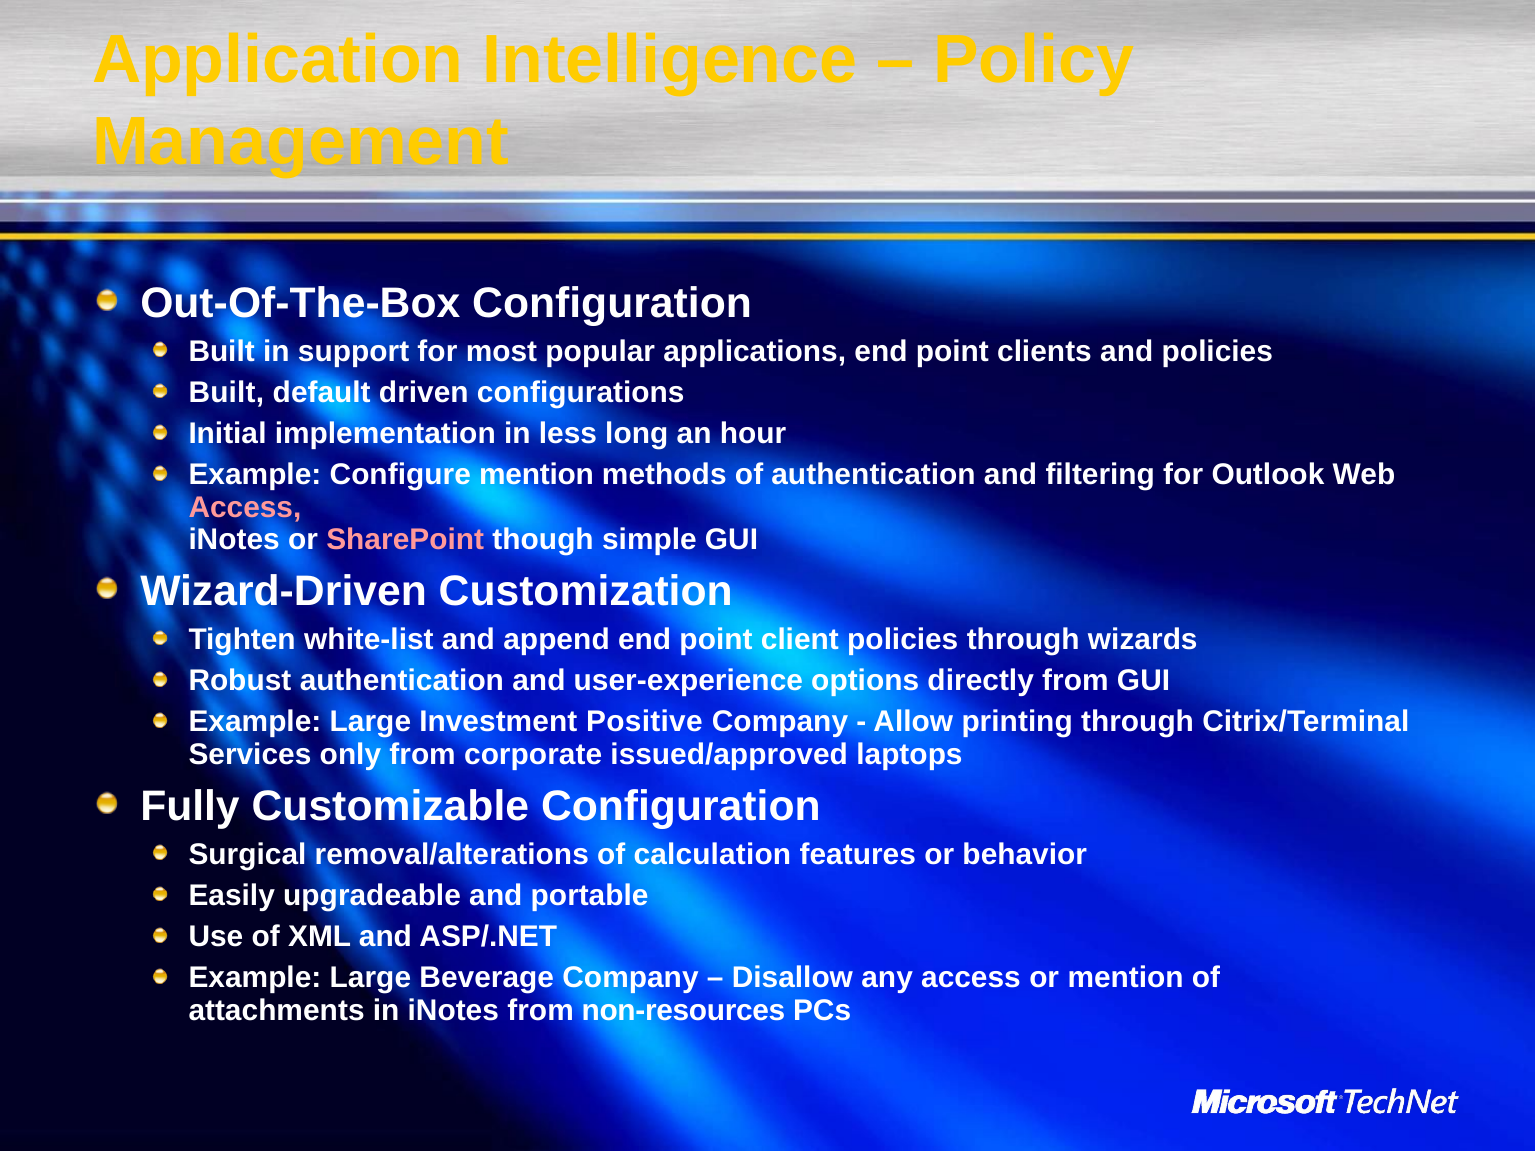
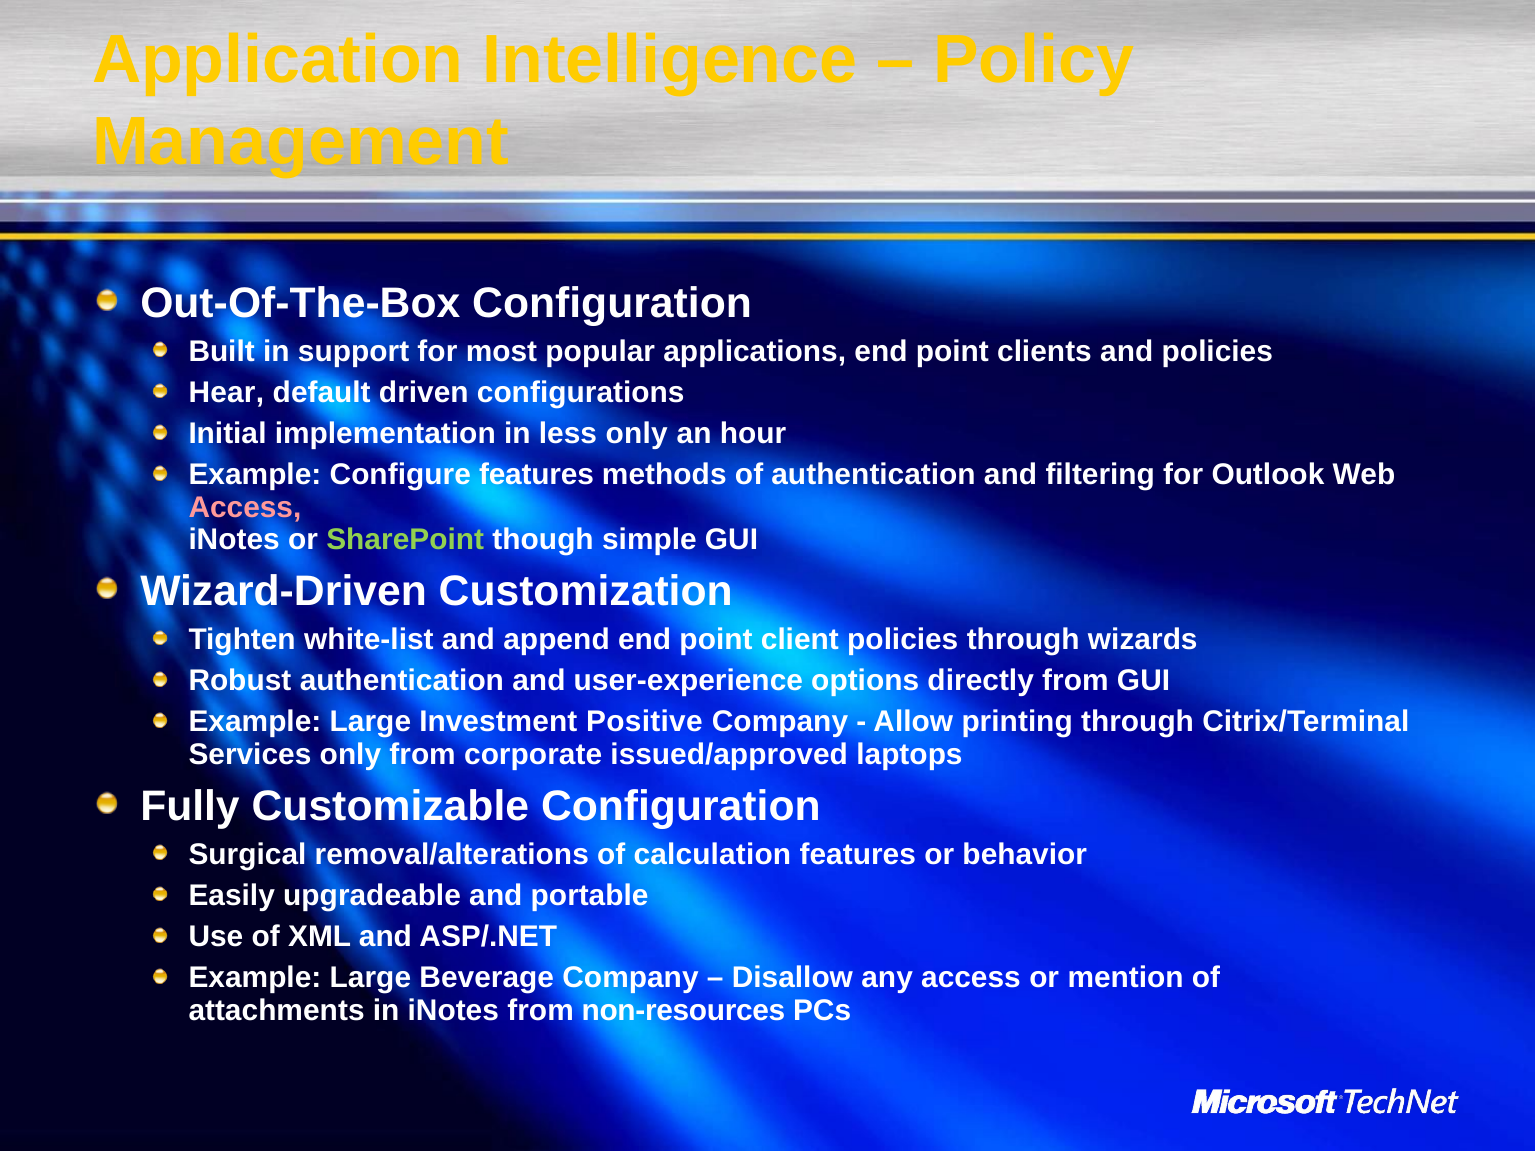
Built at (226, 393): Built -> Hear
less long: long -> only
Configure mention: mention -> features
SharePoint colour: pink -> light green
